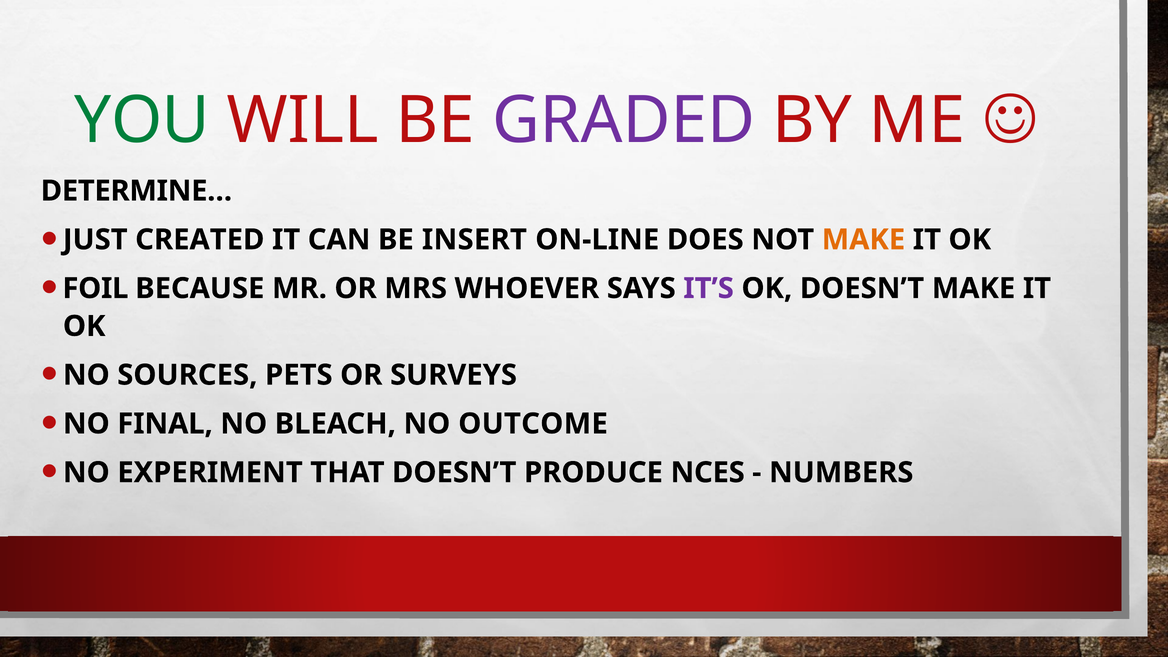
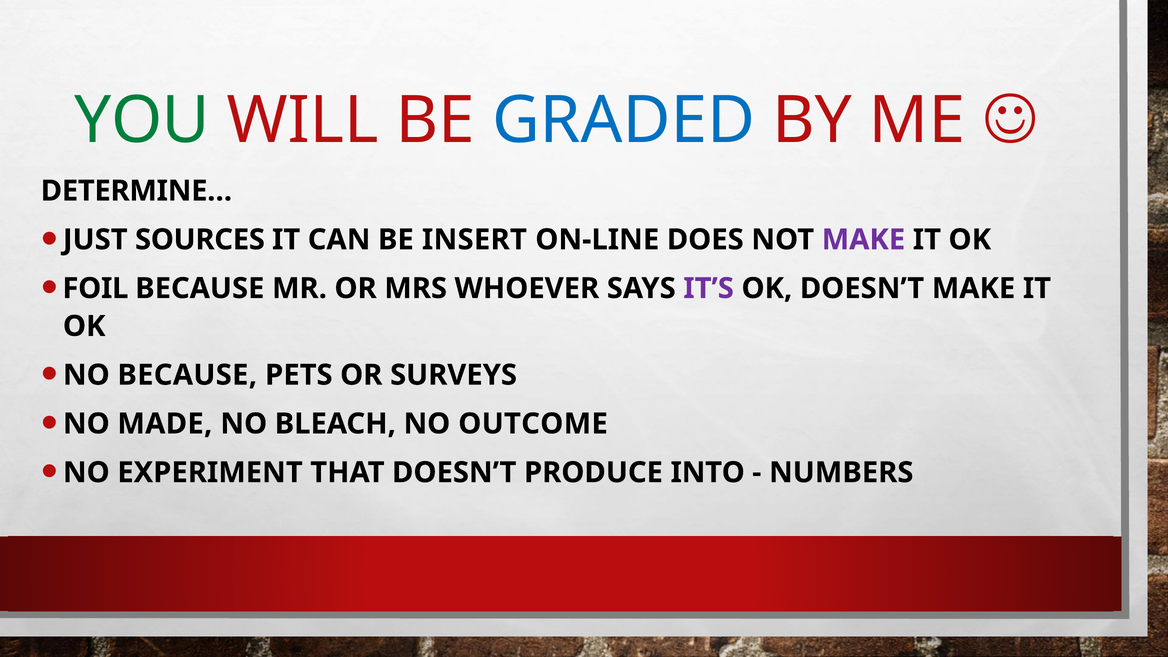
GRADED colour: purple -> blue
CREATED: CREATED -> SOURCES
MAKE at (863, 240) colour: orange -> purple
NO SOURCES: SOURCES -> BECAUSE
FINAL: FINAL -> MADE
NCES: NCES -> INTO
